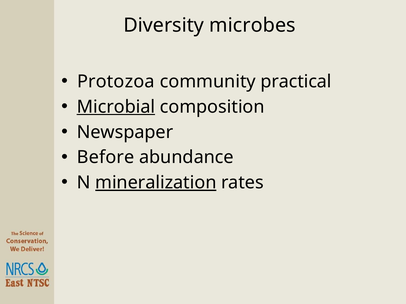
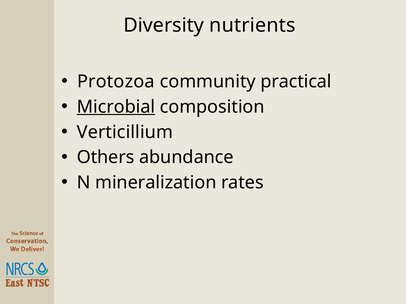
microbes: microbes -> nutrients
Newspaper: Newspaper -> Verticillium
Before: Before -> Others
mineralization underline: present -> none
